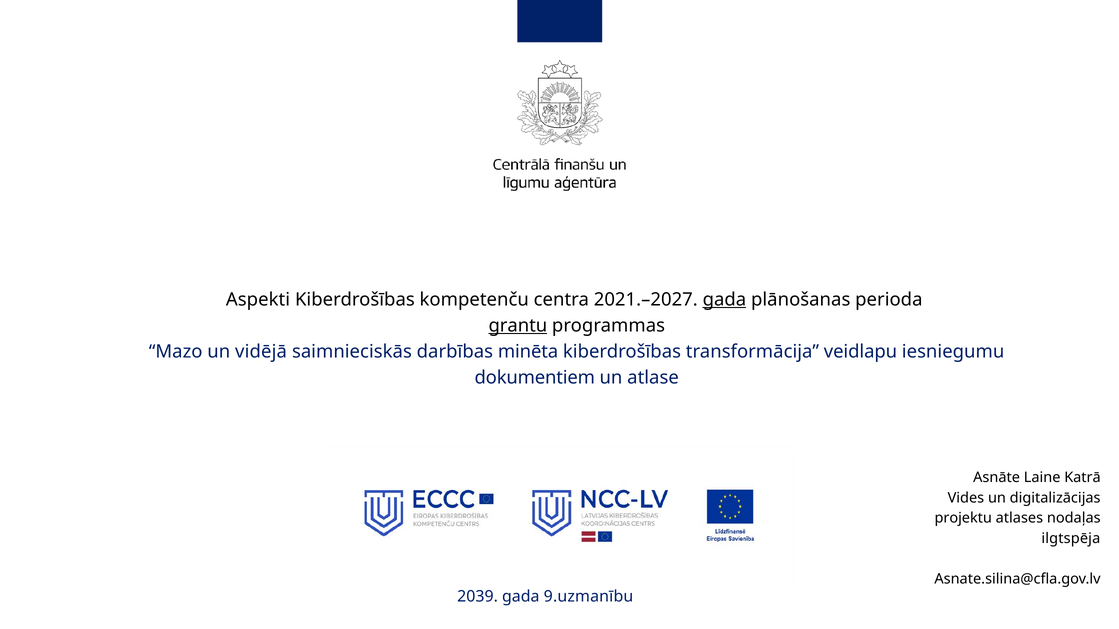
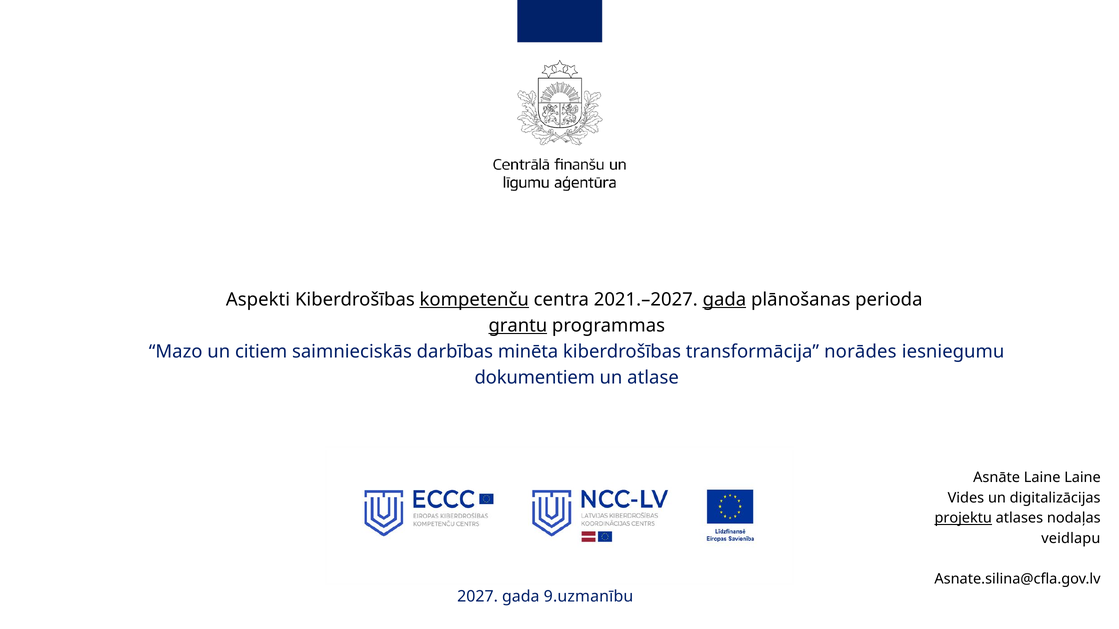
kompetenču underline: none -> present
vidējā: vidējā -> citiem
veidlapu: veidlapu -> norādes
Laine Katrā: Katrā -> Laine
projektu underline: none -> present
ilgtspēja: ilgtspēja -> veidlapu
2039: 2039 -> 2027
